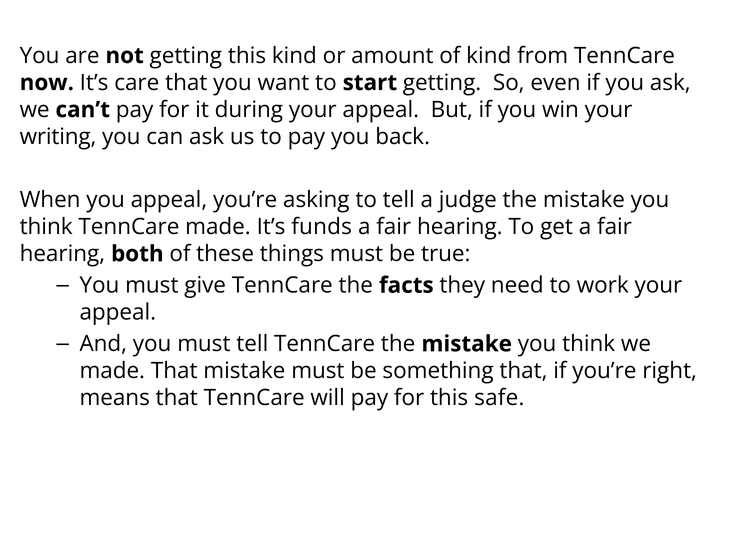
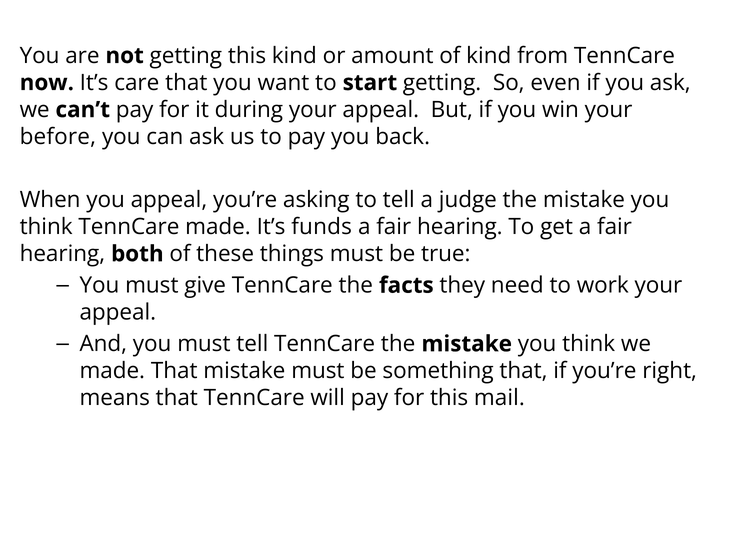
writing: writing -> before
safe: safe -> mail
